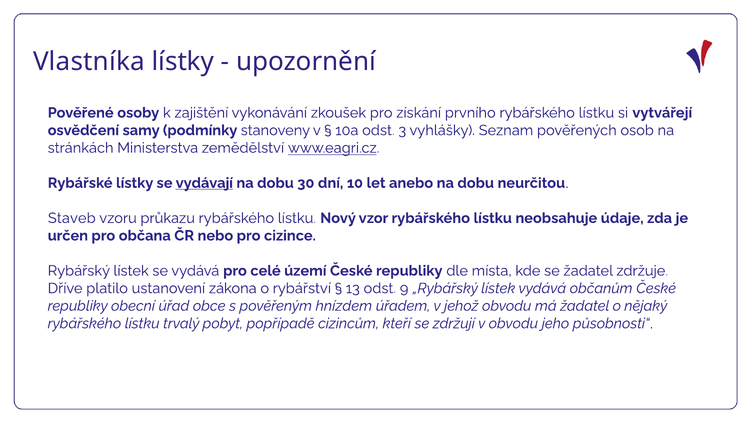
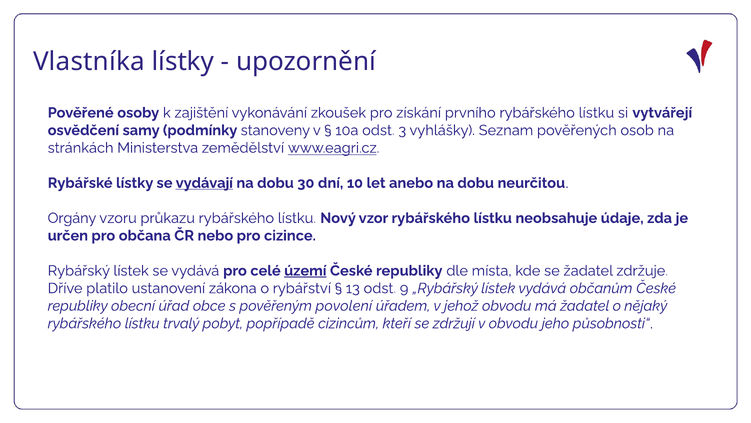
Staveb: Staveb -> Orgány
území underline: none -> present
hnízdem: hnízdem -> povolení
